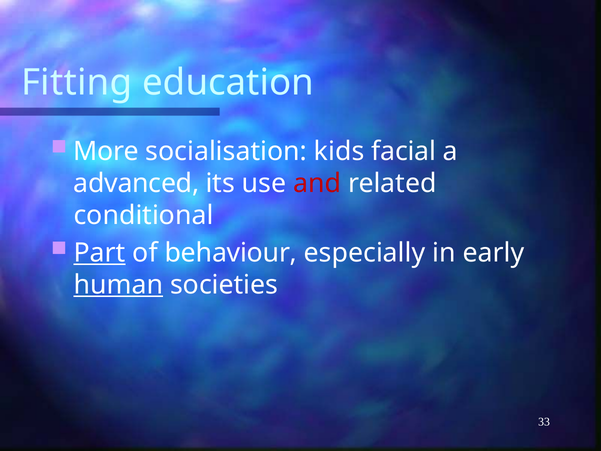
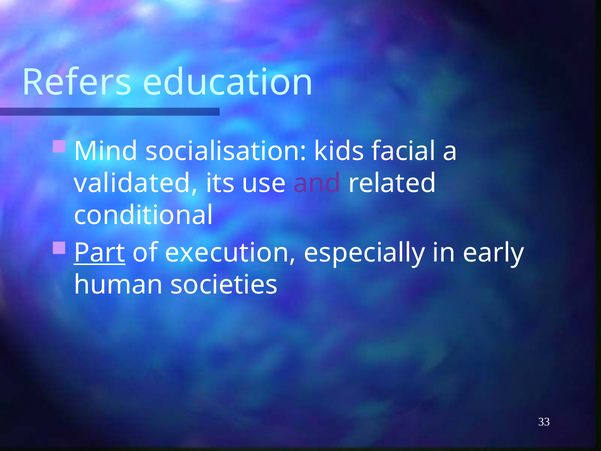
Fitting: Fitting -> Refers
More: More -> Mind
advanced: advanced -> validated
and colour: red -> purple
behaviour: behaviour -> execution
human underline: present -> none
